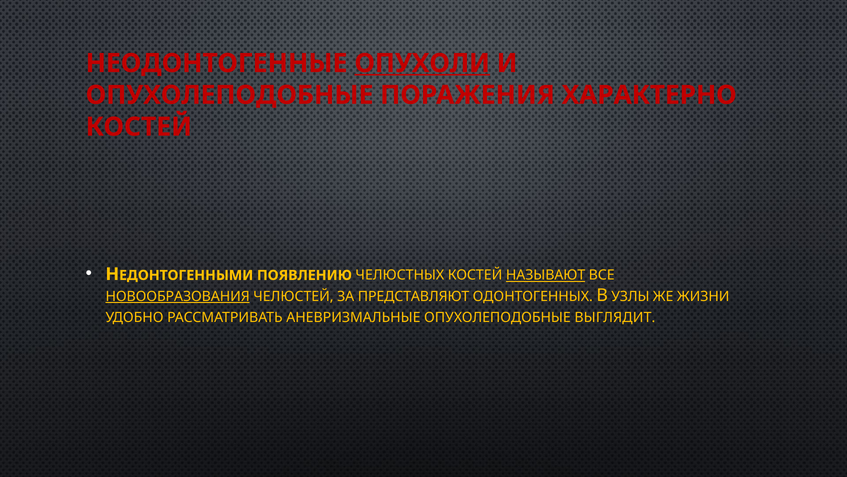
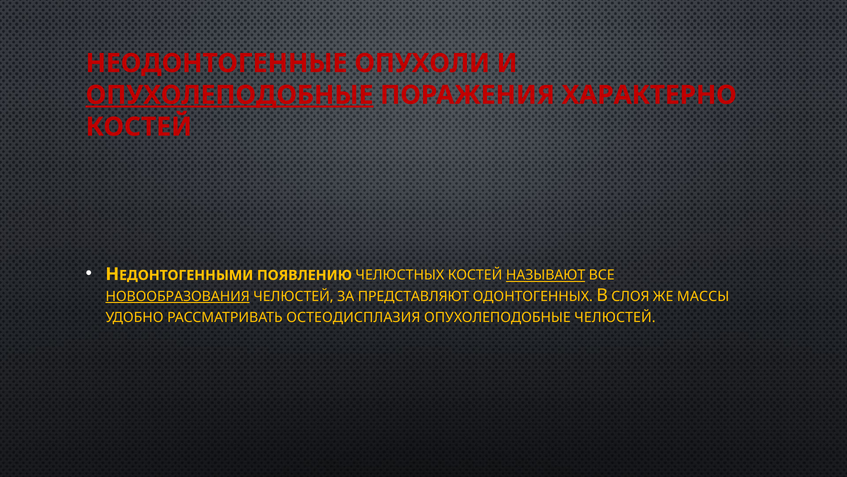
ОПУХОЛИ underline: present -> none
ОПУХОЛЕПОДОБНЫЕ at (230, 95) underline: none -> present
УЗЛЫ: УЗЛЫ -> СЛОЯ
ЖИЗНИ: ЖИЗНИ -> МАССЫ
АНЕВРИЗМАЛЬНЫЕ: АНЕВРИЗМАЛЬНЫЕ -> ОСТЕОДИСПЛАЗИЯ
ОПУХОЛЕПОДОБНЫЕ ВЫГЛЯДИТ: ВЫГЛЯДИТ -> ЧЕЛЮСТЕЙ
